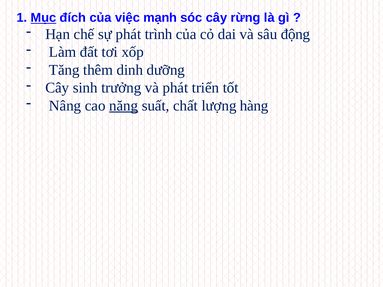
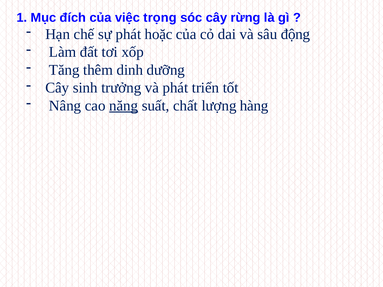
Mục underline: present -> none
mạnh: mạnh -> trọng
trình: trình -> hoặc
